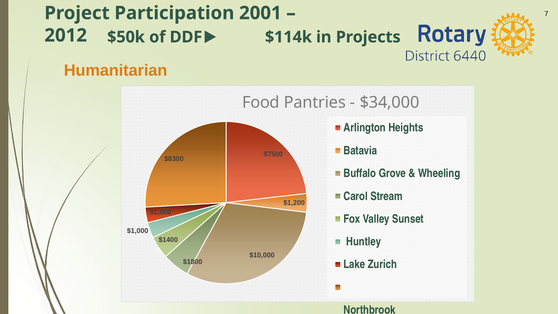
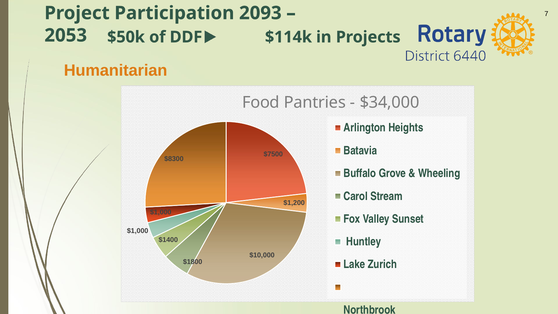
2001: 2001 -> 2093
2012: 2012 -> 2053
